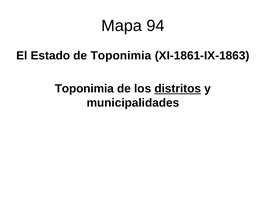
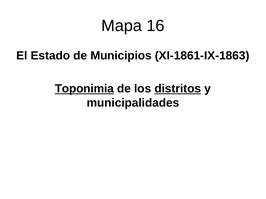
94: 94 -> 16
de Toponimia: Toponimia -> Municipios
Toponimia at (84, 89) underline: none -> present
